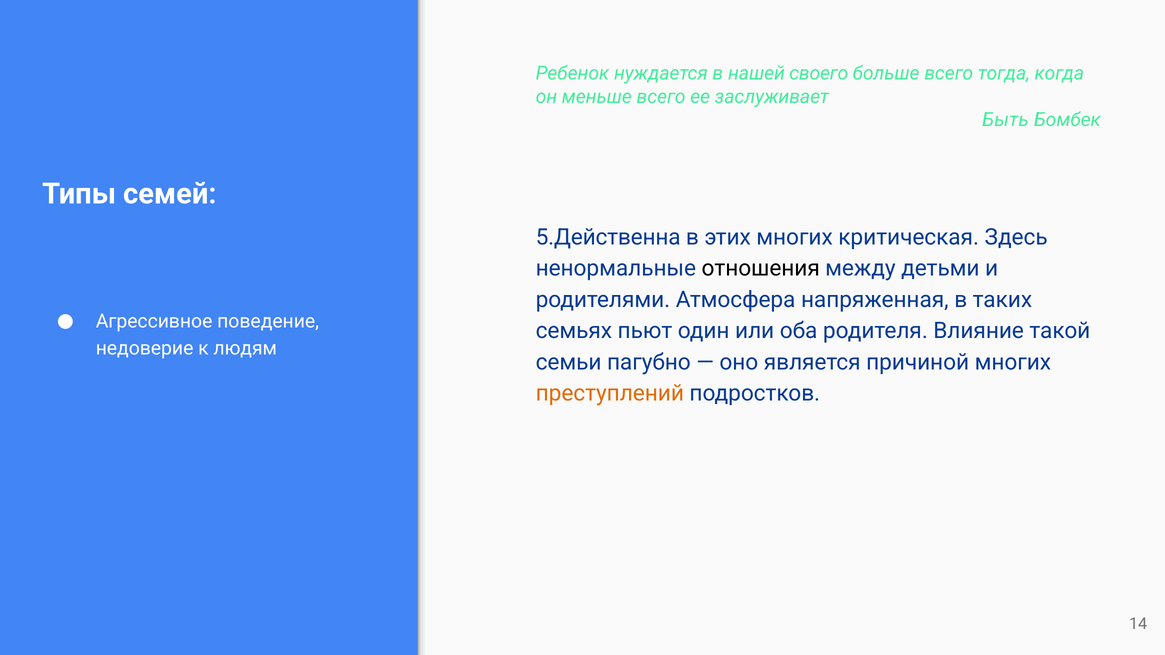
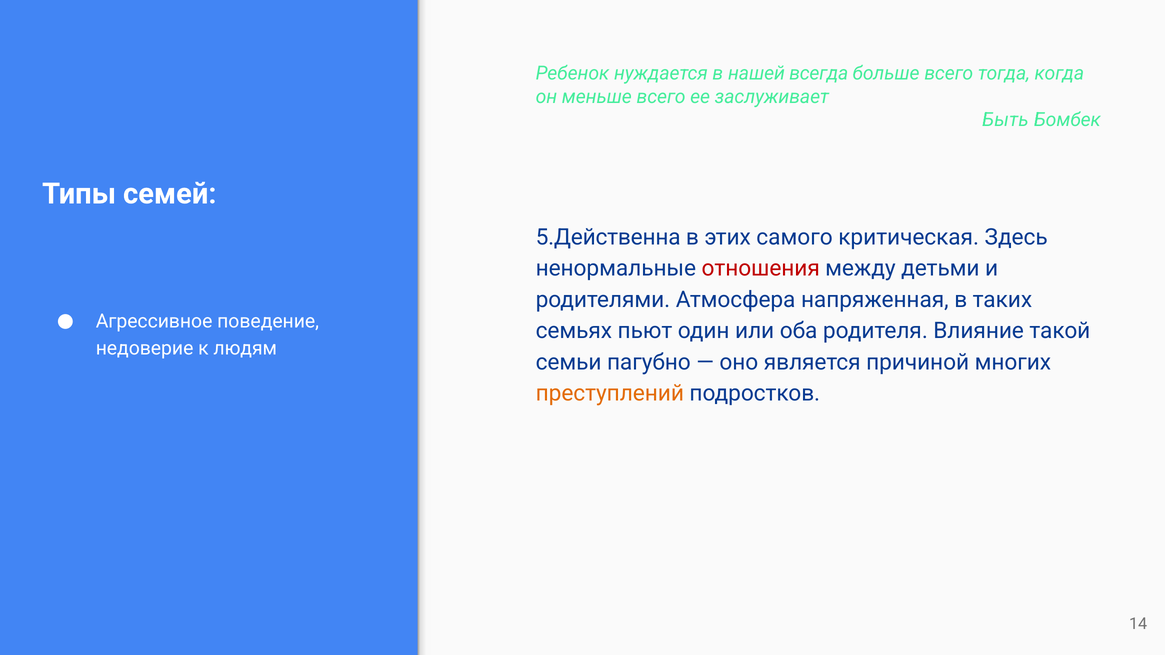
своего: своего -> всегда
этих многих: многих -> самого
отношения colour: black -> red
